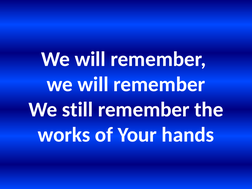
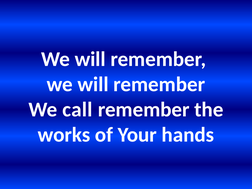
still: still -> call
